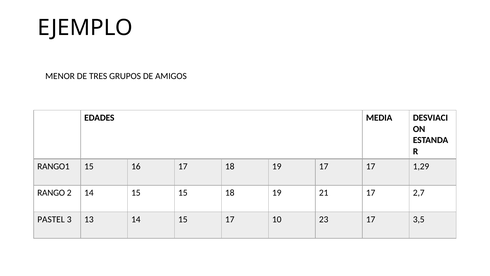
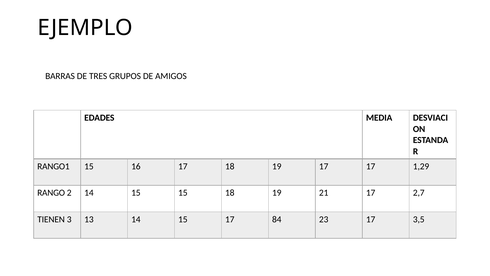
MENOR: MENOR -> BARRAS
PASTEL: PASTEL -> TIENEN
10: 10 -> 84
